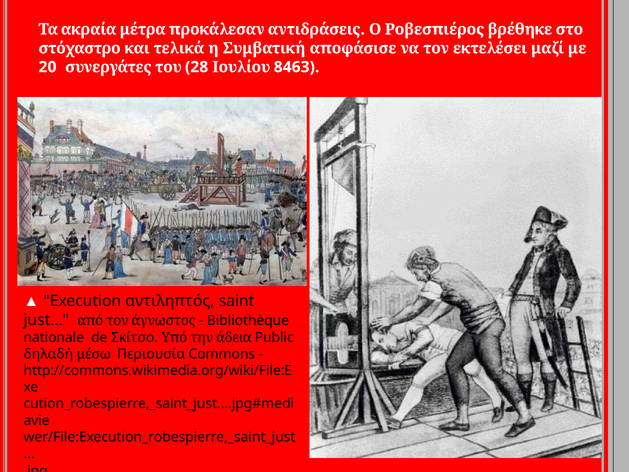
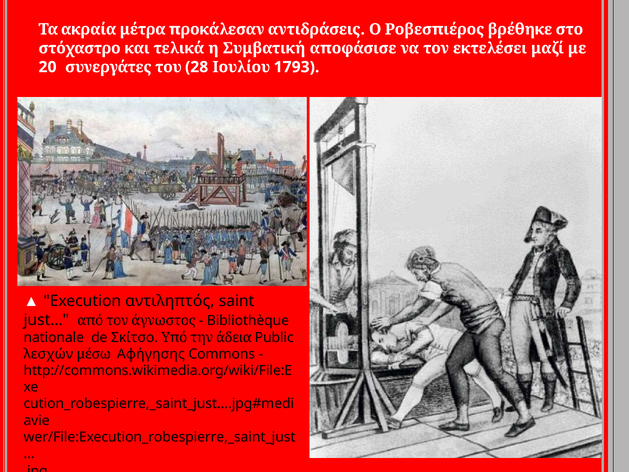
8463: 8463 -> 1793
δηλαδή: δηλαδή -> λεσχών
Περιουσία: Περιουσία -> Αφήγησης
